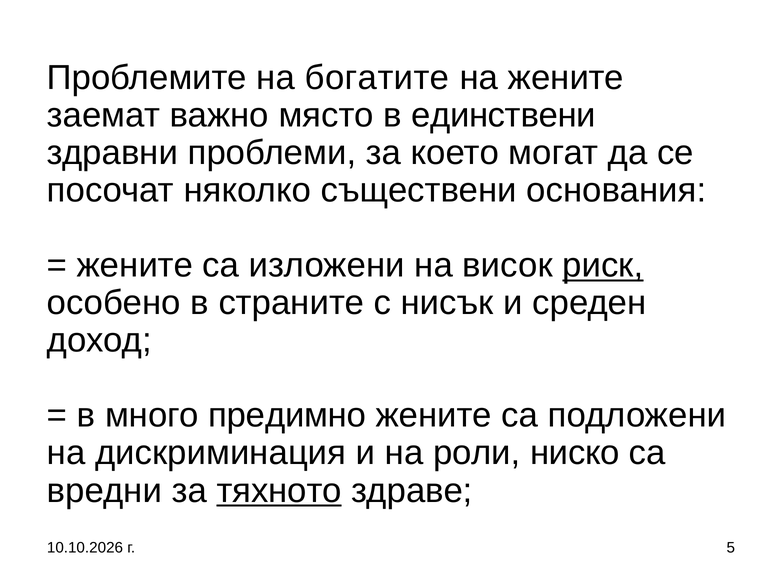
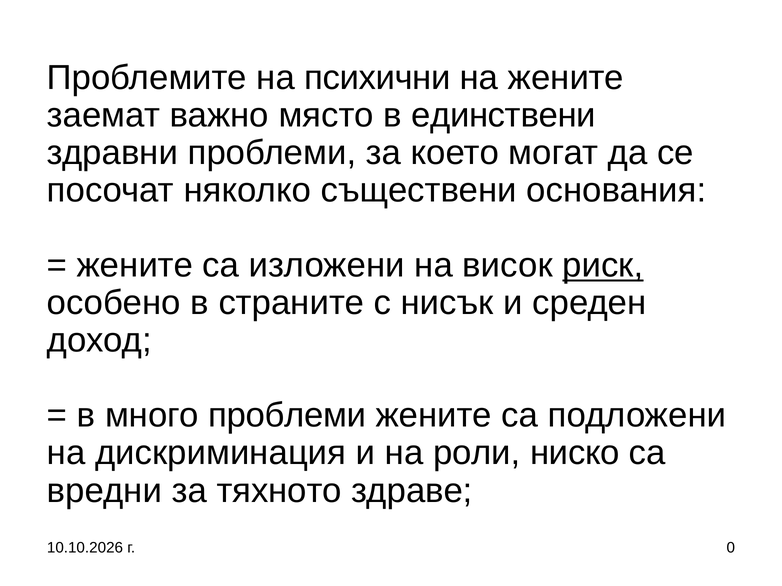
богатите: богатите -> психични
много предимно: предимно -> проблеми
тяхното underline: present -> none
5: 5 -> 0
